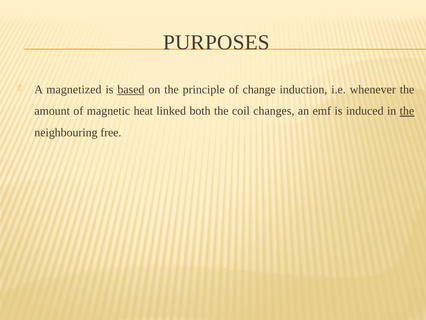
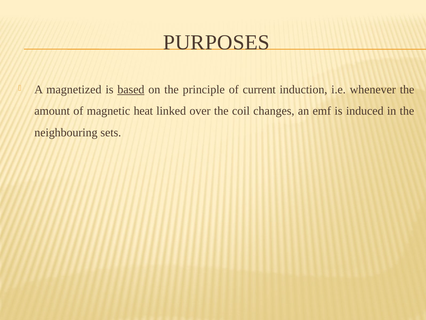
change: change -> current
both: both -> over
the at (407, 111) underline: present -> none
free: free -> sets
